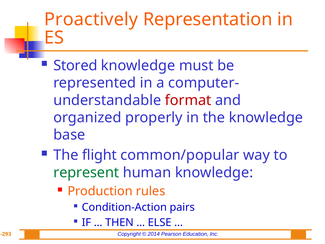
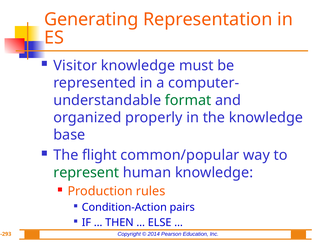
Proactively: Proactively -> Generating
Stored: Stored -> Visitor
format colour: red -> green
